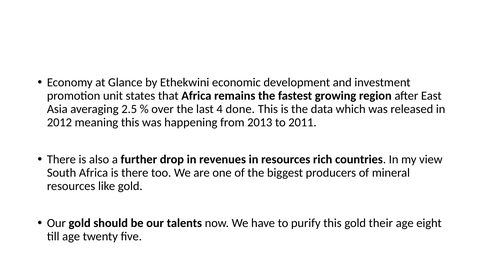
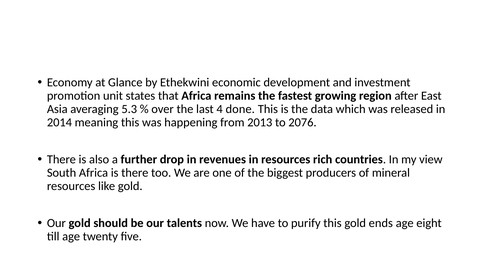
2.5: 2.5 -> 5.3
2012: 2012 -> 2014
2011: 2011 -> 2076
their: their -> ends
